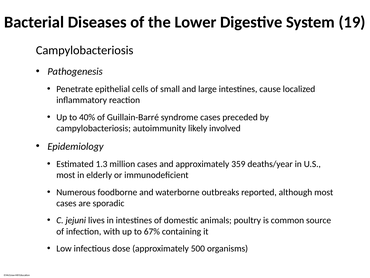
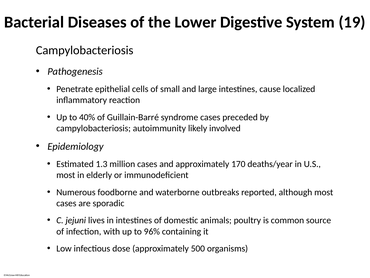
359: 359 -> 170
67%: 67% -> 96%
